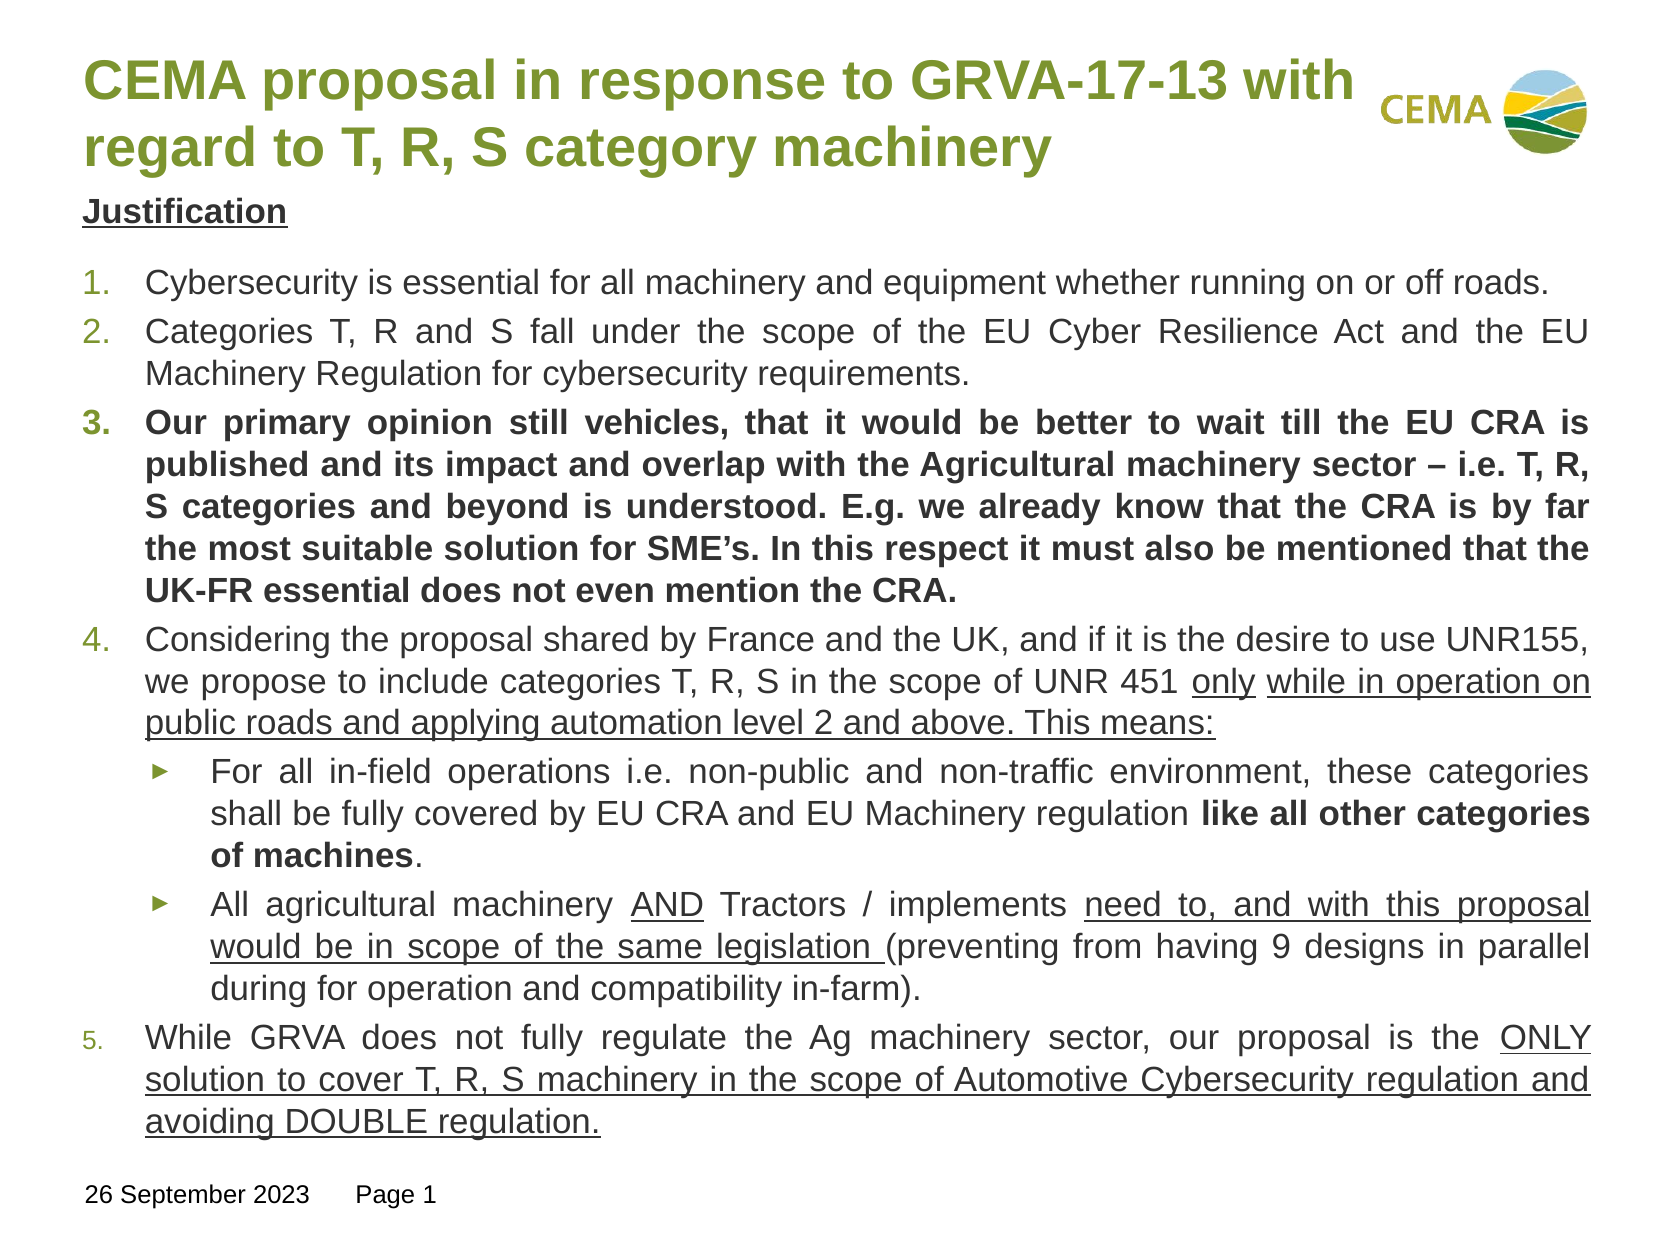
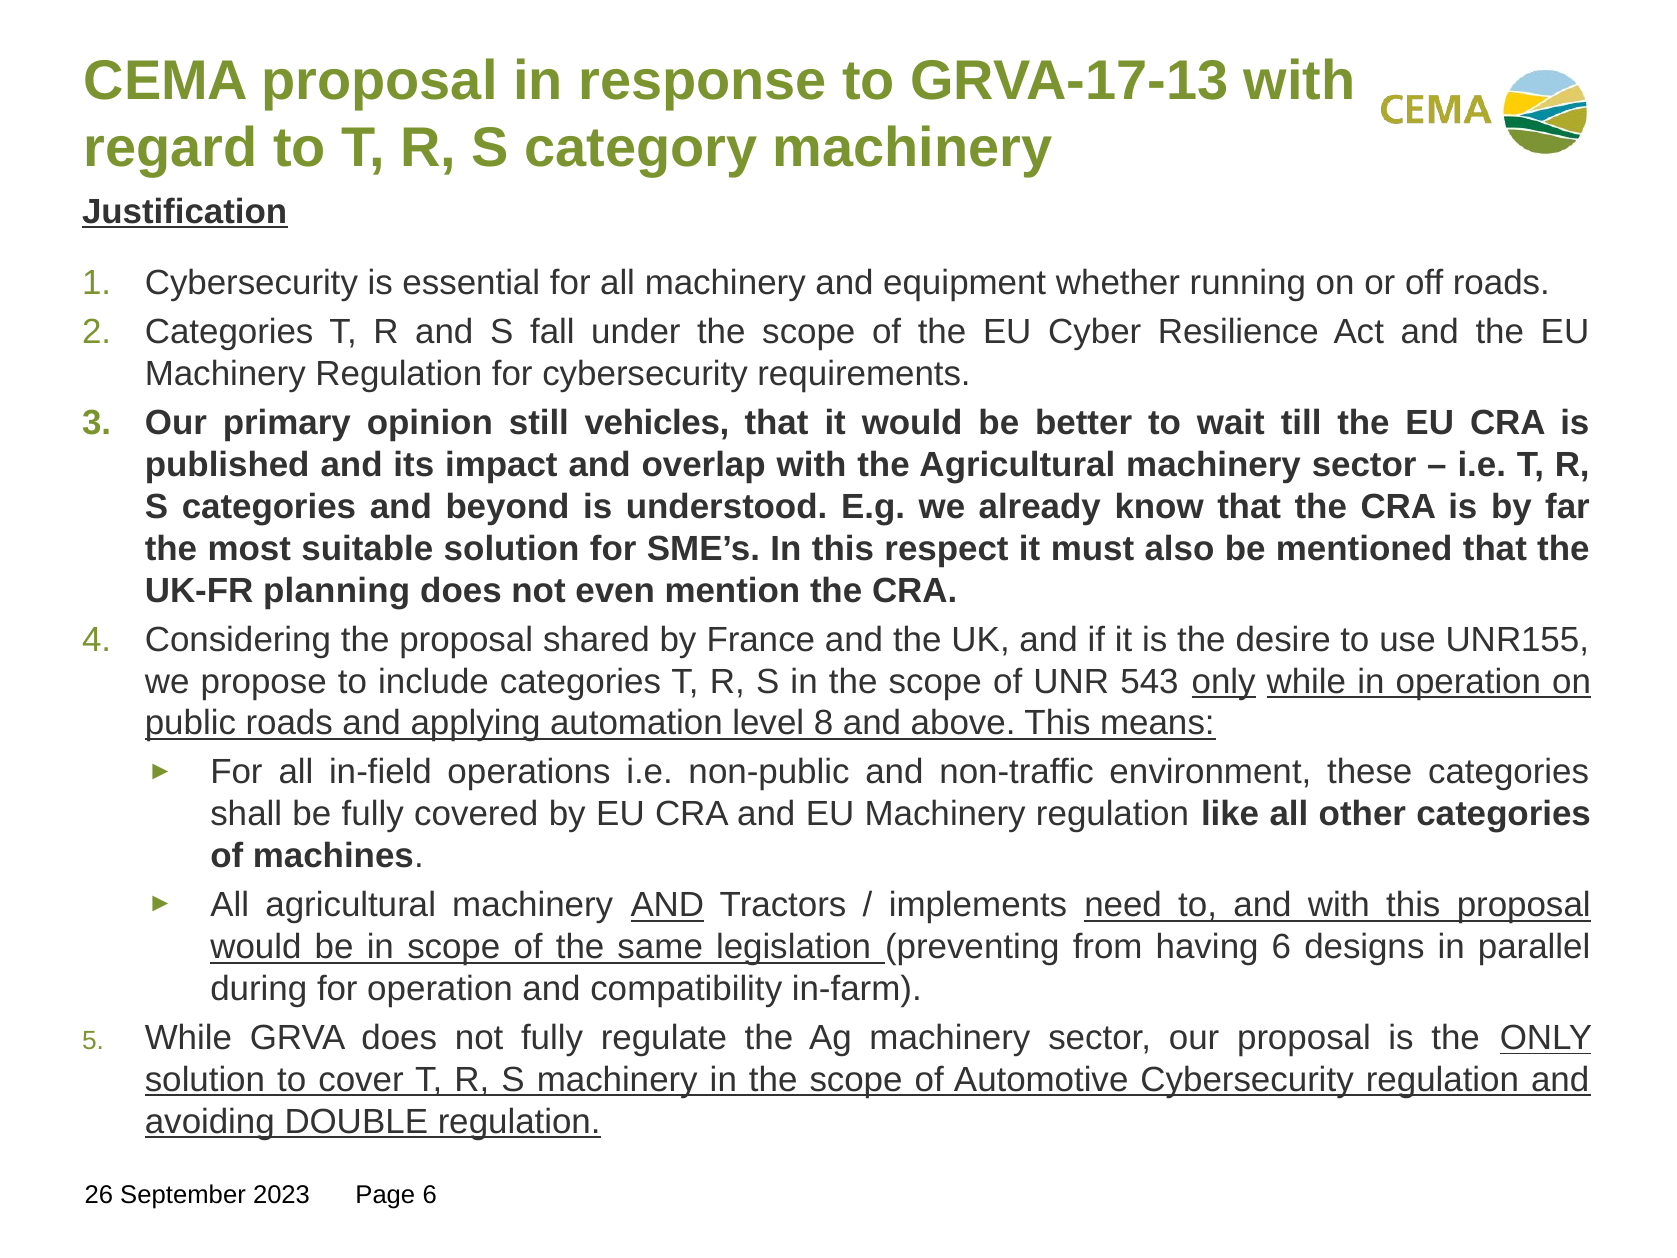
UK-FR essential: essential -> planning
451: 451 -> 543
level 2: 2 -> 8
having 9: 9 -> 6
1 at (430, 1195): 1 -> 6
